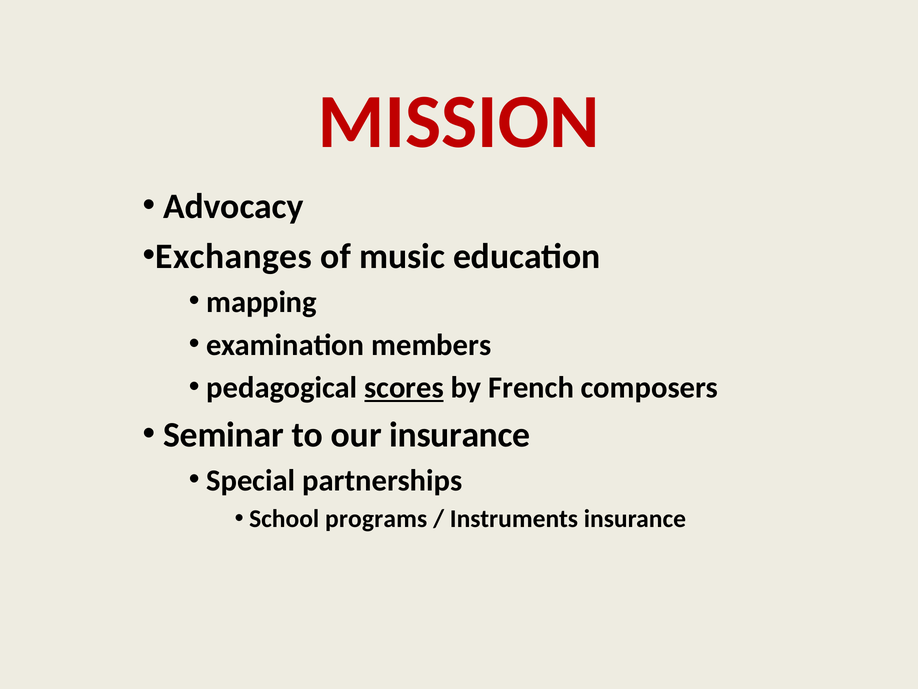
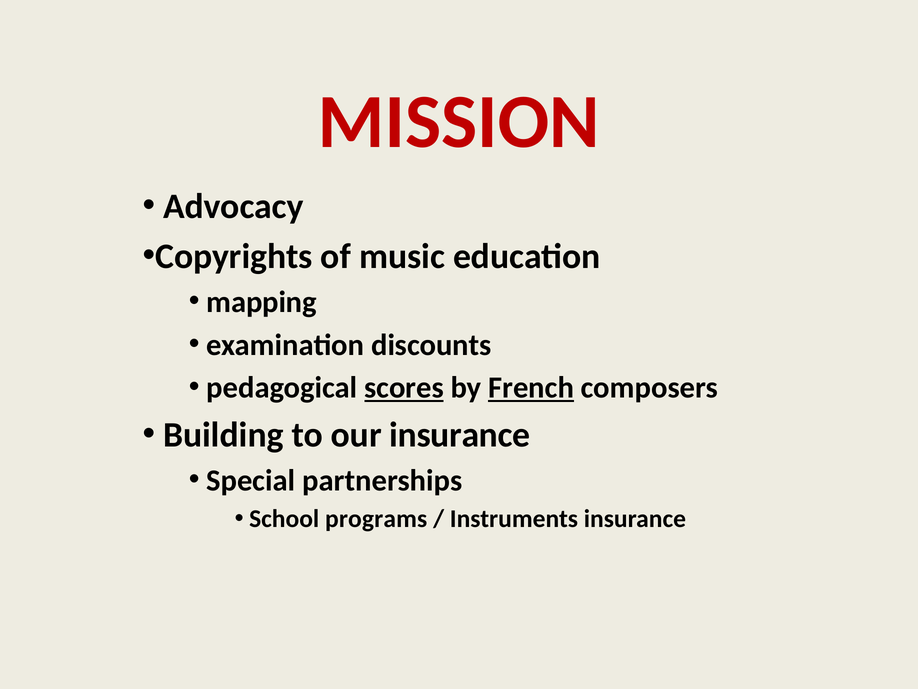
Exchanges: Exchanges -> Copyrights
members: members -> discounts
French underline: none -> present
Seminar: Seminar -> Building
